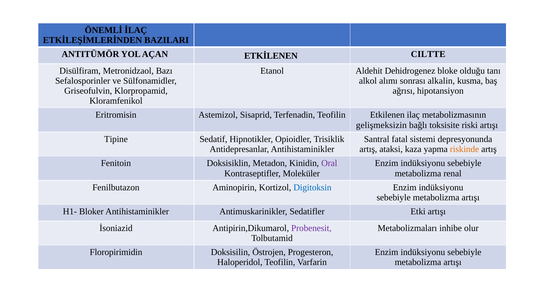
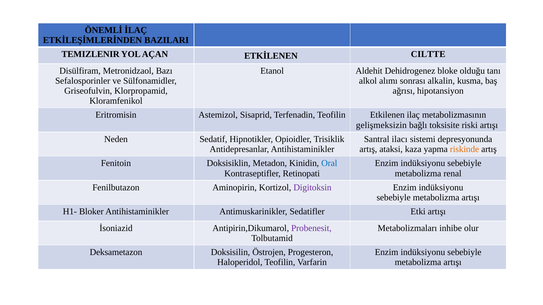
ANTITÜMÖR: ANTITÜMÖR -> TEMIZLENIR
Tipine: Tipine -> Neden
fatal: fatal -> ilacı
Oral colour: purple -> blue
Moleküler: Moleküler -> Retinopati
Digitoksin colour: blue -> purple
Floropirimidin: Floropirimidin -> Deksametazon
